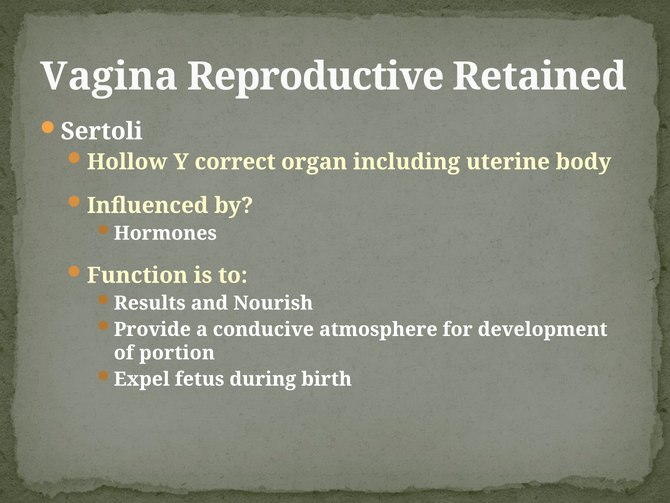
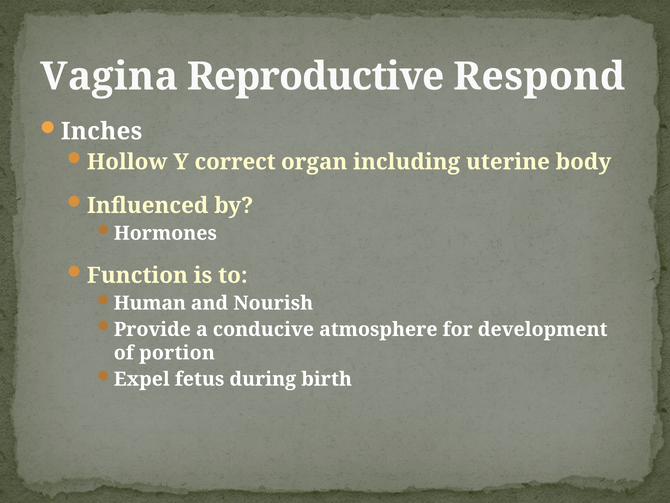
Retained: Retained -> Respond
Sertoli: Sertoli -> Inches
Results: Results -> Human
